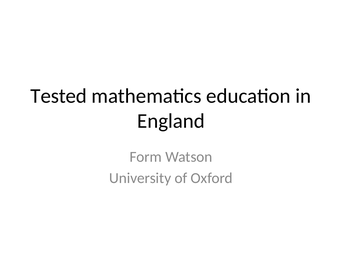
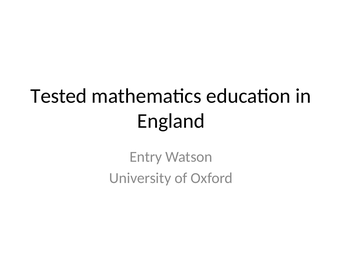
Form: Form -> Entry
